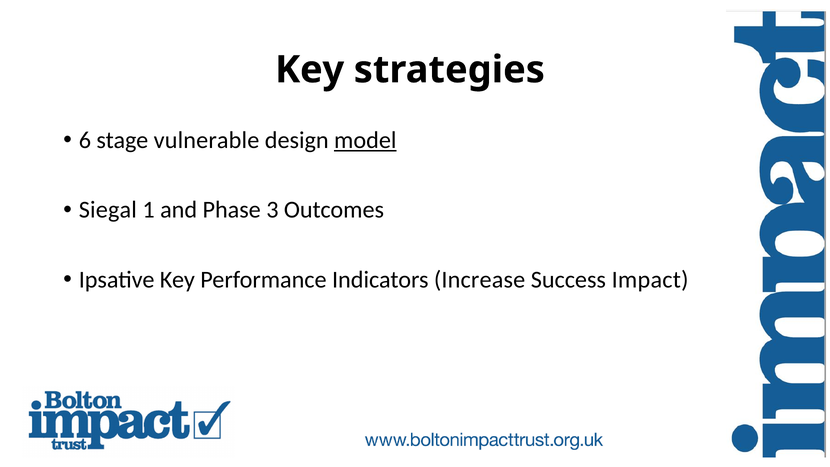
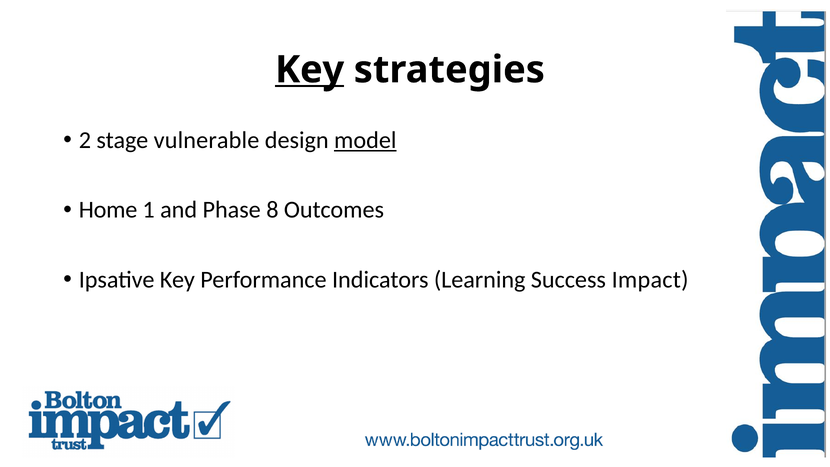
Key at (310, 70) underline: none -> present
6: 6 -> 2
Siegal: Siegal -> Home
3: 3 -> 8
Increase: Increase -> Learning
